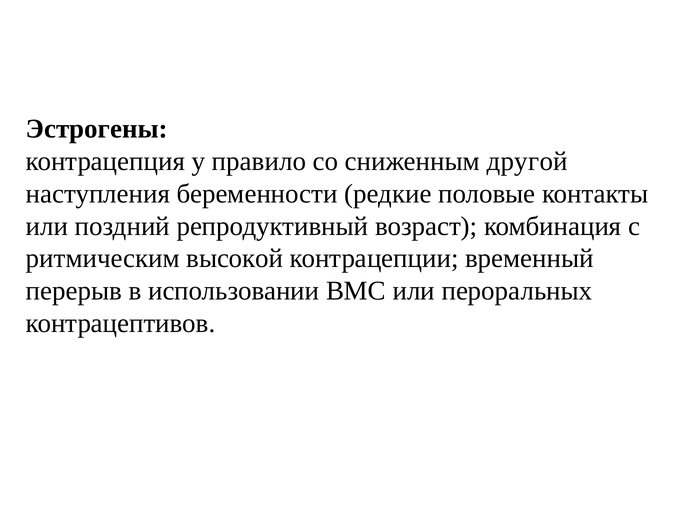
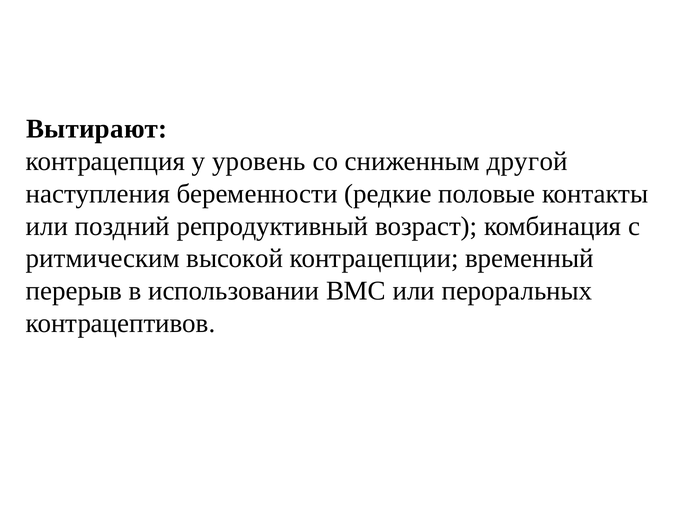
Эстрогены: Эстрогены -> Вытирают
правило: правило -> уровень
